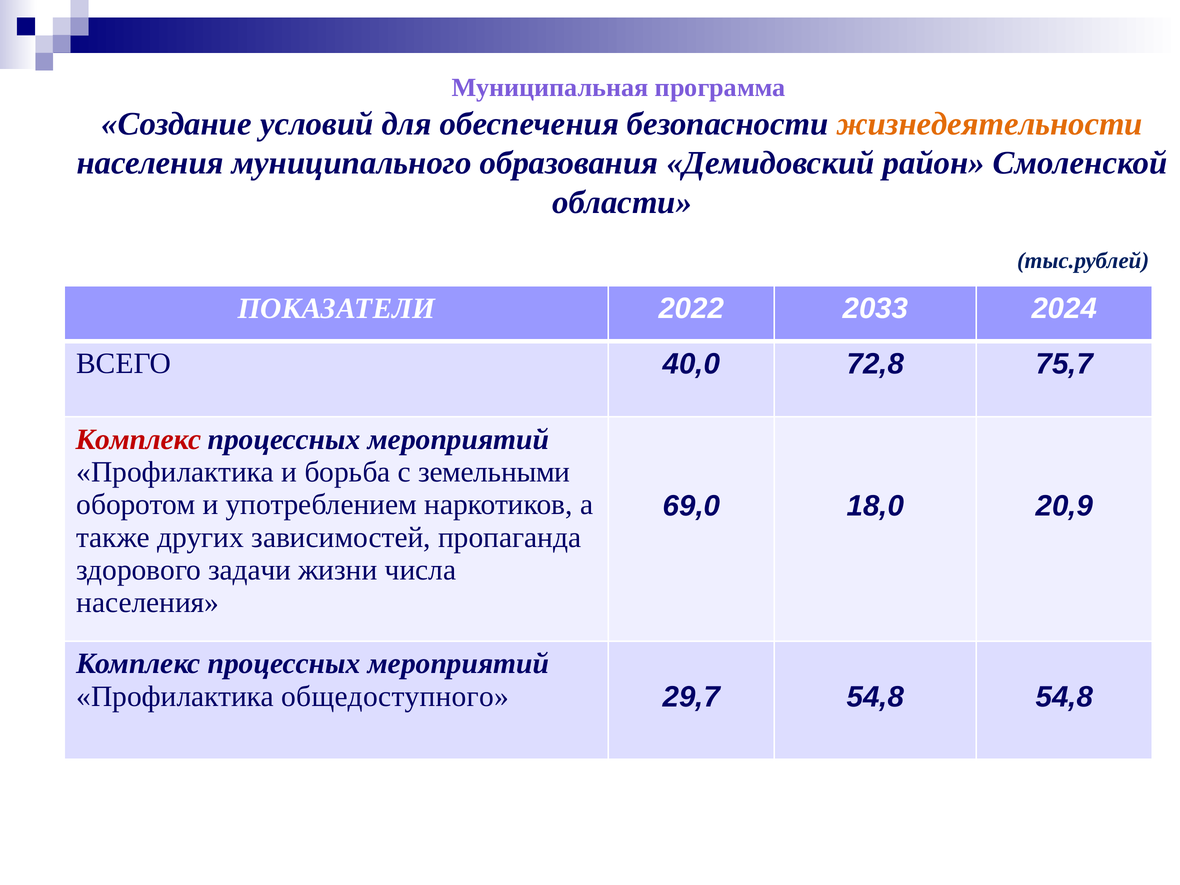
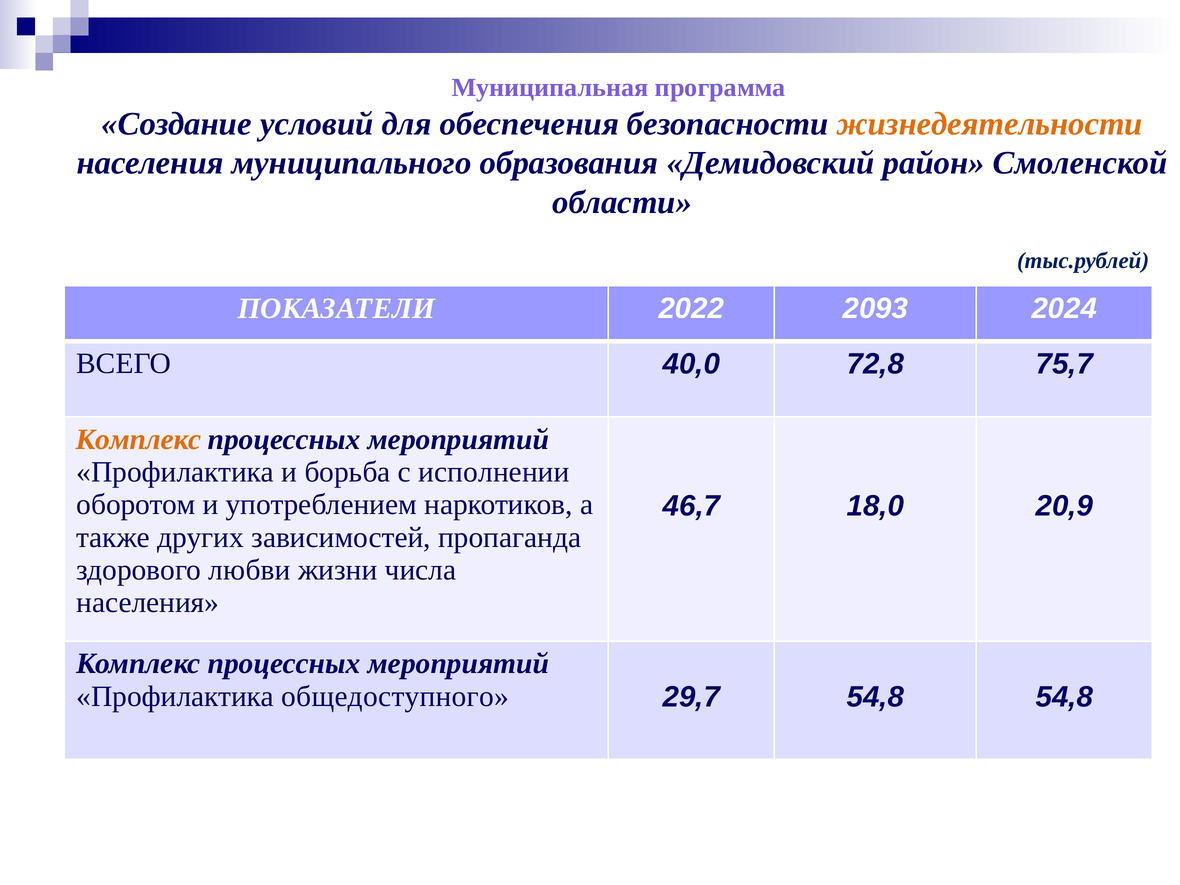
2033: 2033 -> 2093
Комплекс at (139, 439) colour: red -> orange
земельными: земельными -> исполнении
69,0: 69,0 -> 46,7
задачи: задачи -> любви
